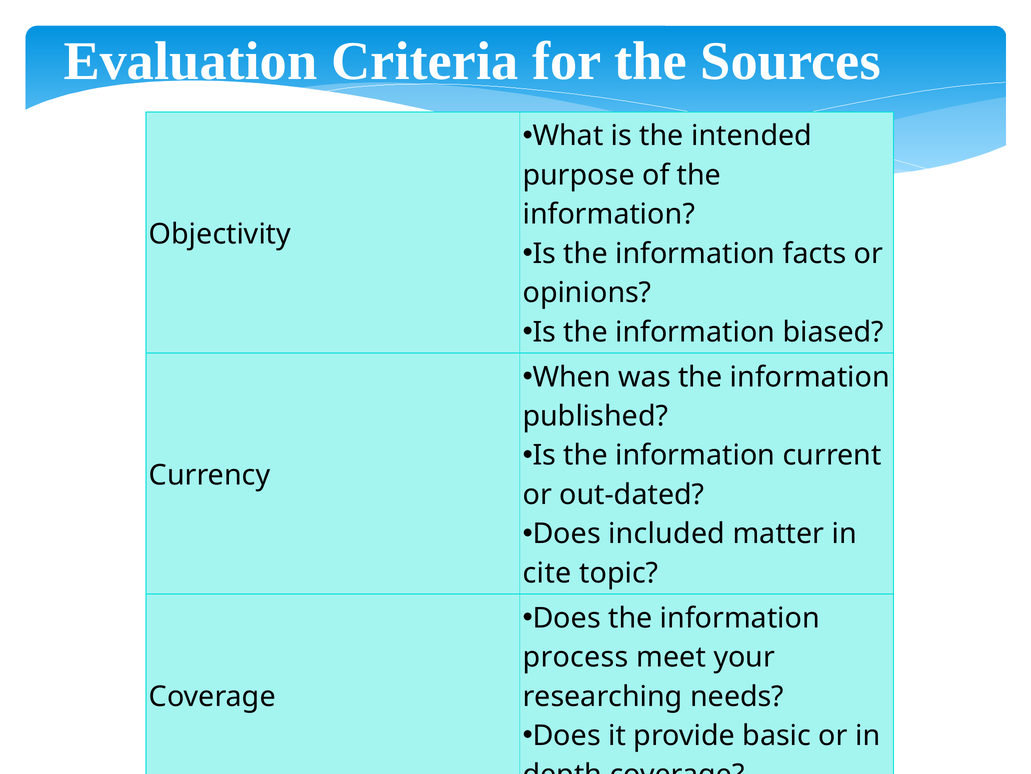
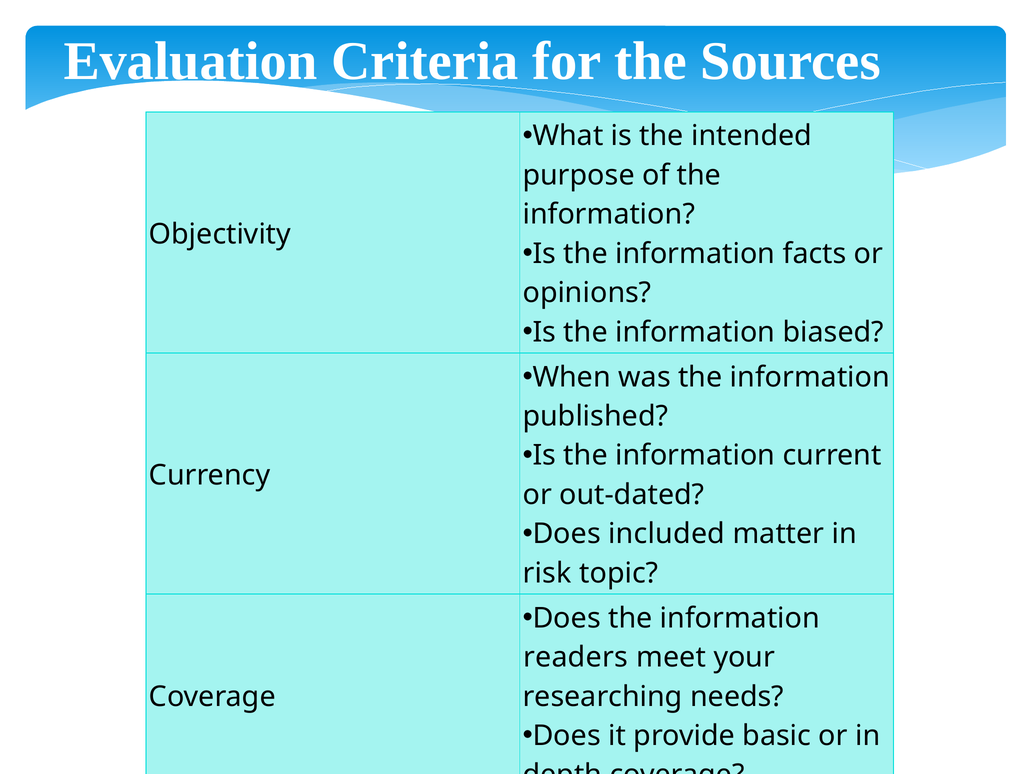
cite: cite -> risk
process: process -> readers
